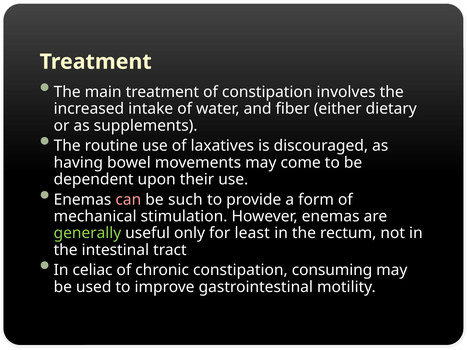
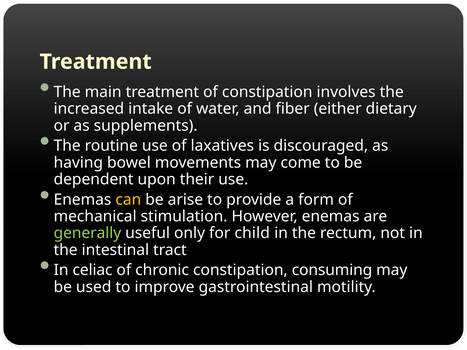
can colour: pink -> yellow
such: such -> arise
least: least -> child
